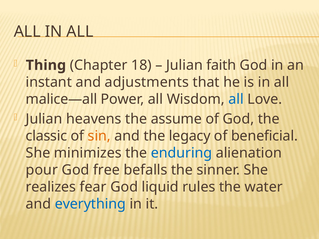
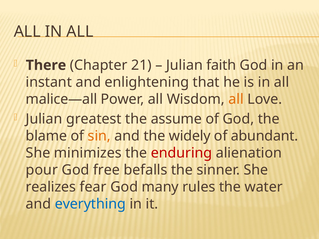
Thing: Thing -> There
18: 18 -> 21
adjustments: adjustments -> enlightening
all at (236, 99) colour: blue -> orange
heavens: heavens -> greatest
classic: classic -> blame
legacy: legacy -> widely
beneficial: beneficial -> abundant
enduring colour: blue -> red
liquid: liquid -> many
